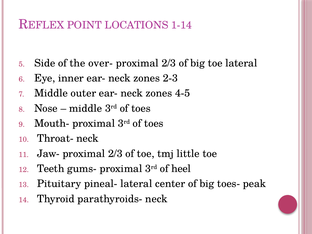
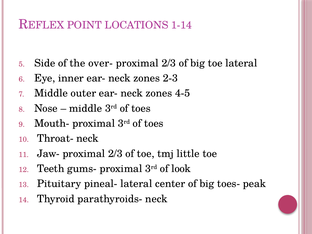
heel: heel -> look
